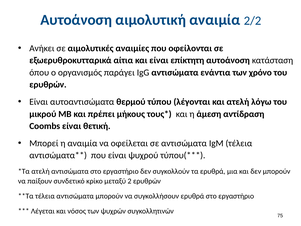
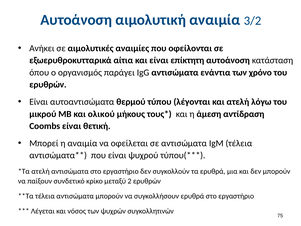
2/2: 2/2 -> 3/2
πρέπει: πρέπει -> ολικού
